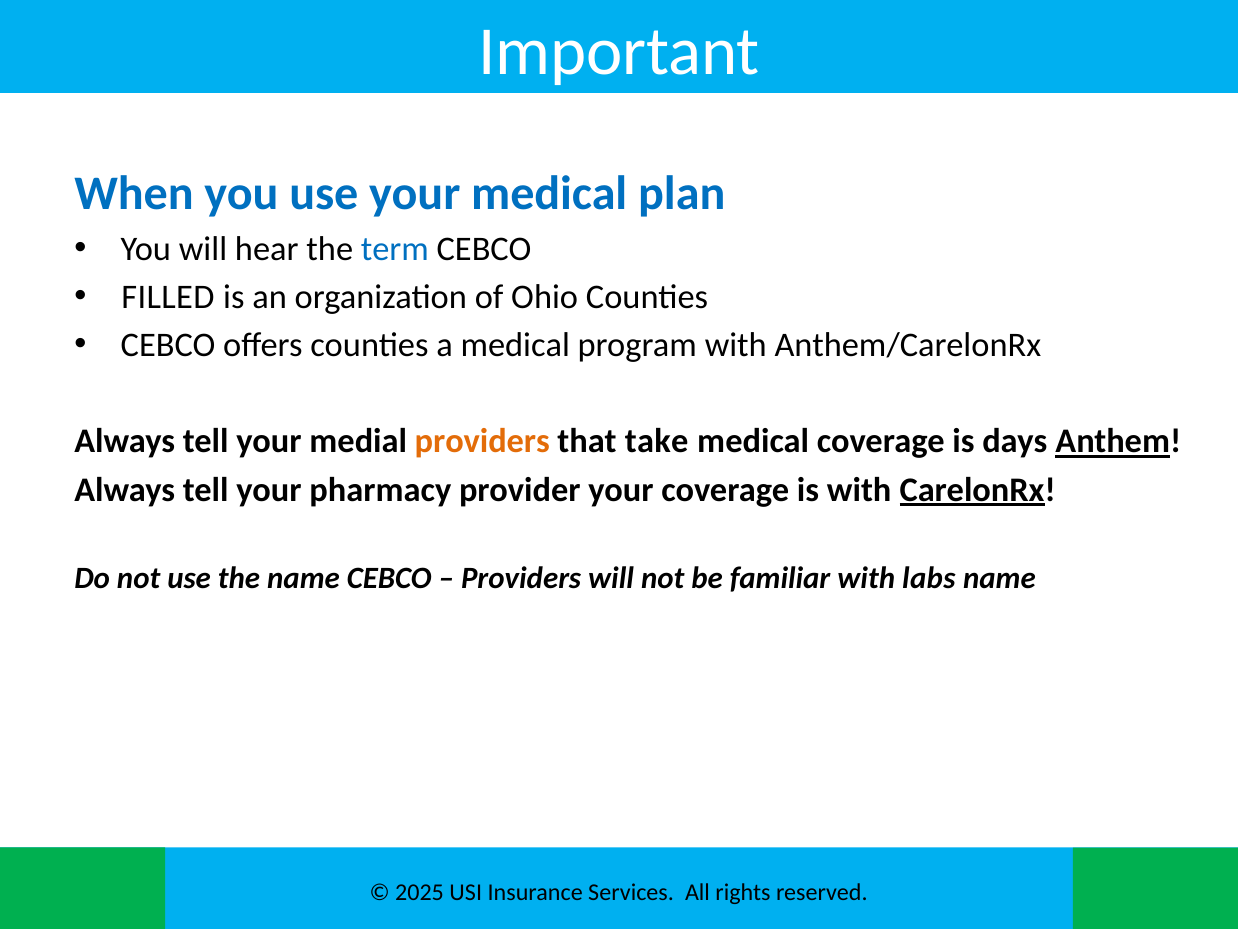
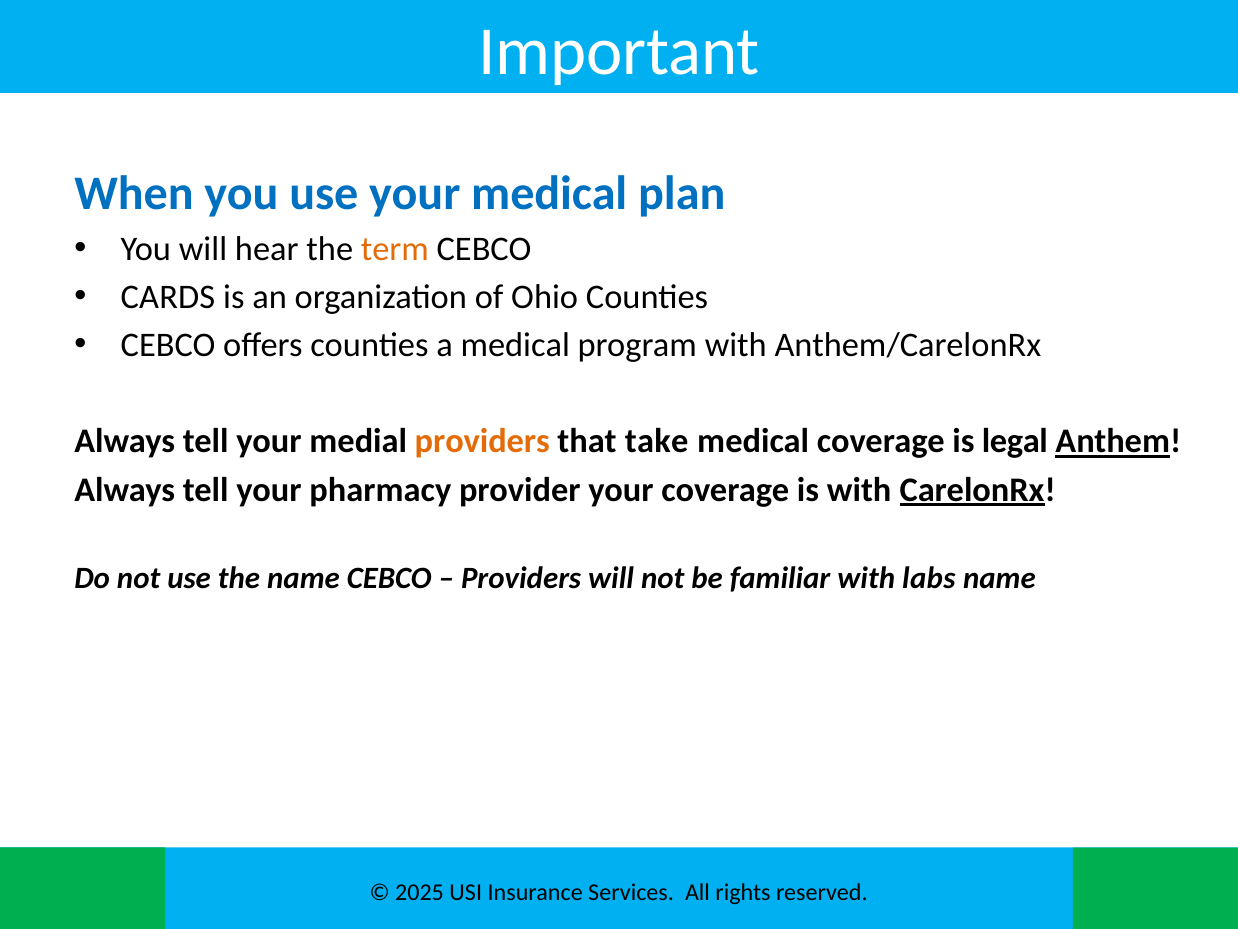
term colour: blue -> orange
FILLED: FILLED -> CARDS
days: days -> legal
